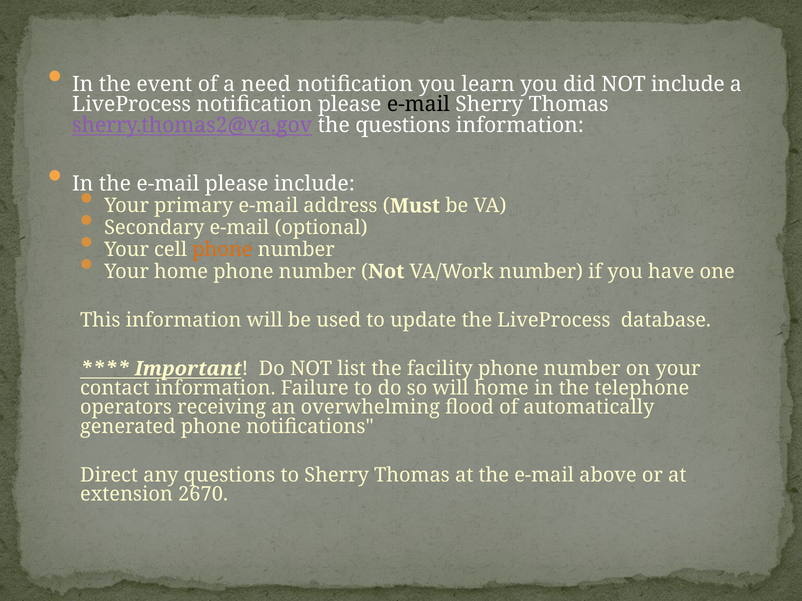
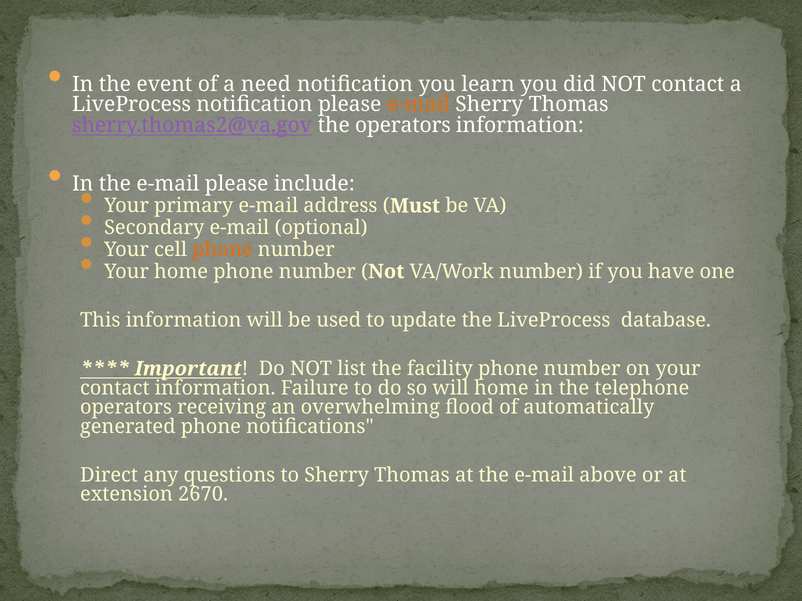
NOT include: include -> contact
e-mail at (418, 104) colour: black -> orange
the questions: questions -> operators
